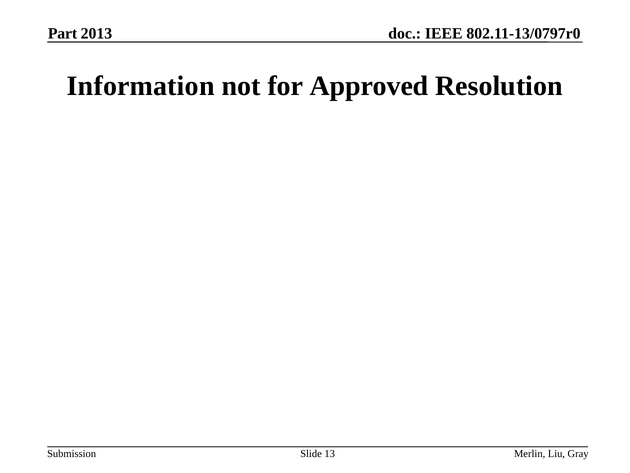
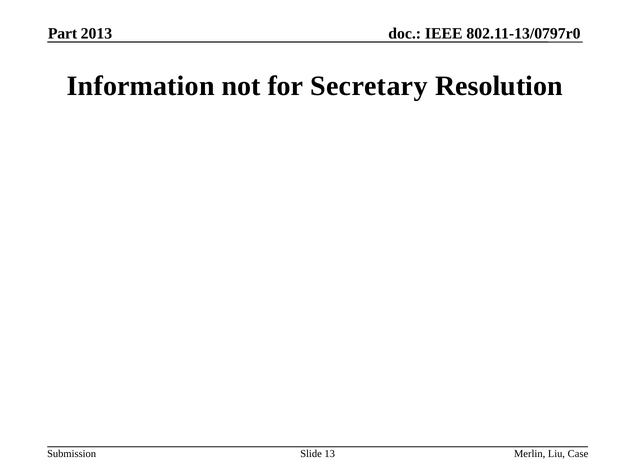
Approved: Approved -> Secretary
Gray: Gray -> Case
